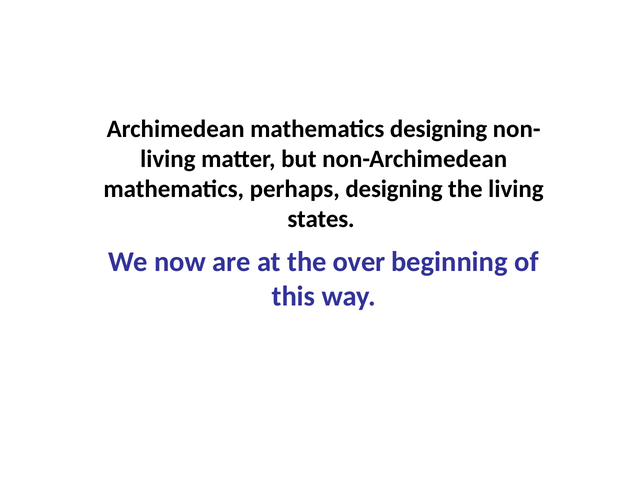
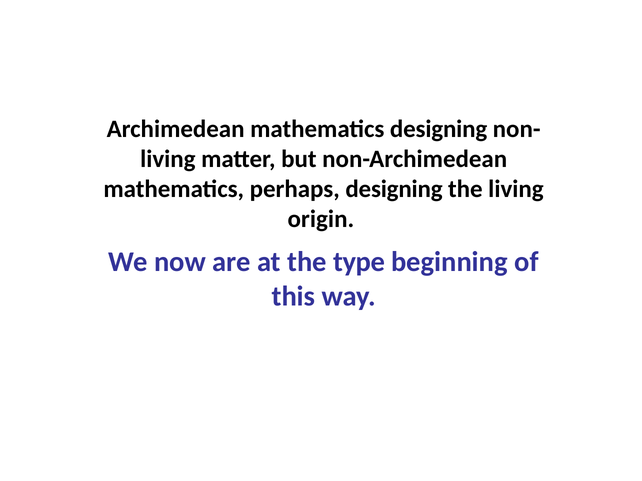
states: states -> origin
over: over -> type
